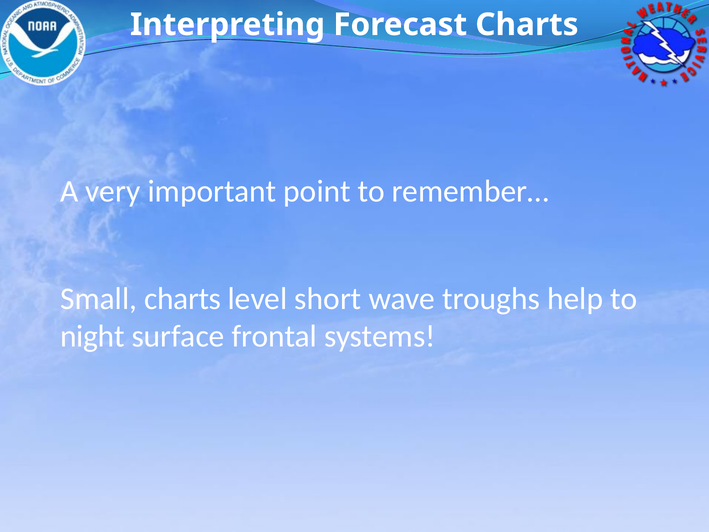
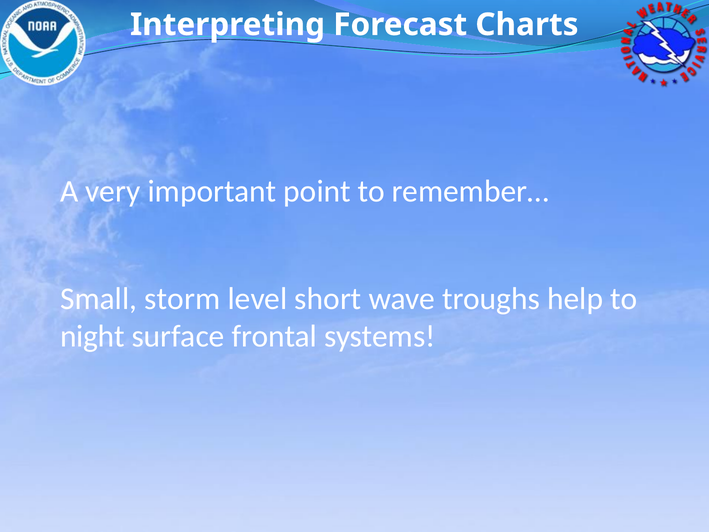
Small charts: charts -> storm
